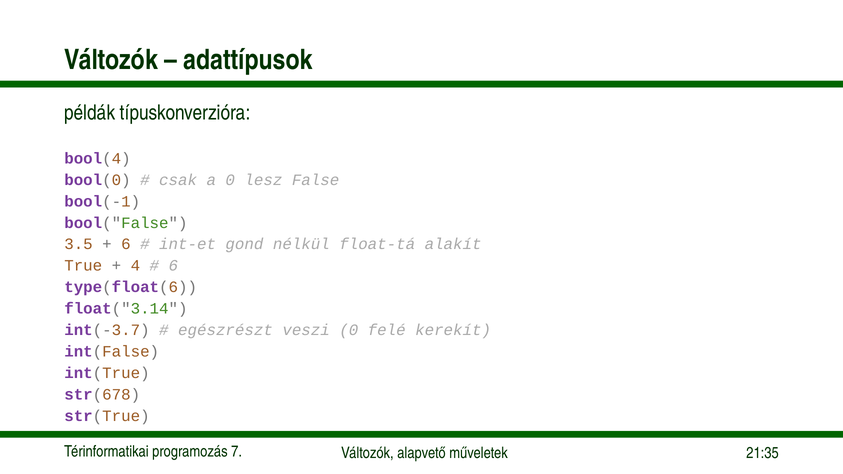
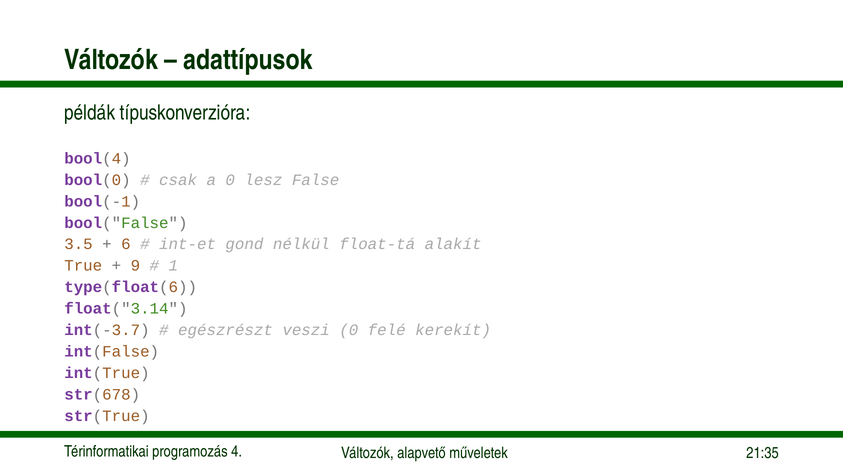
4: 4 -> 9
6 at (173, 266): 6 -> 1
7: 7 -> 4
